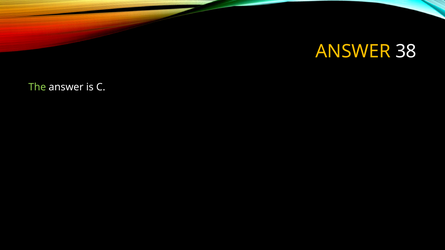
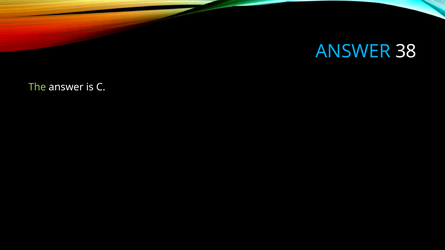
ANSWER at (353, 51) colour: yellow -> light blue
